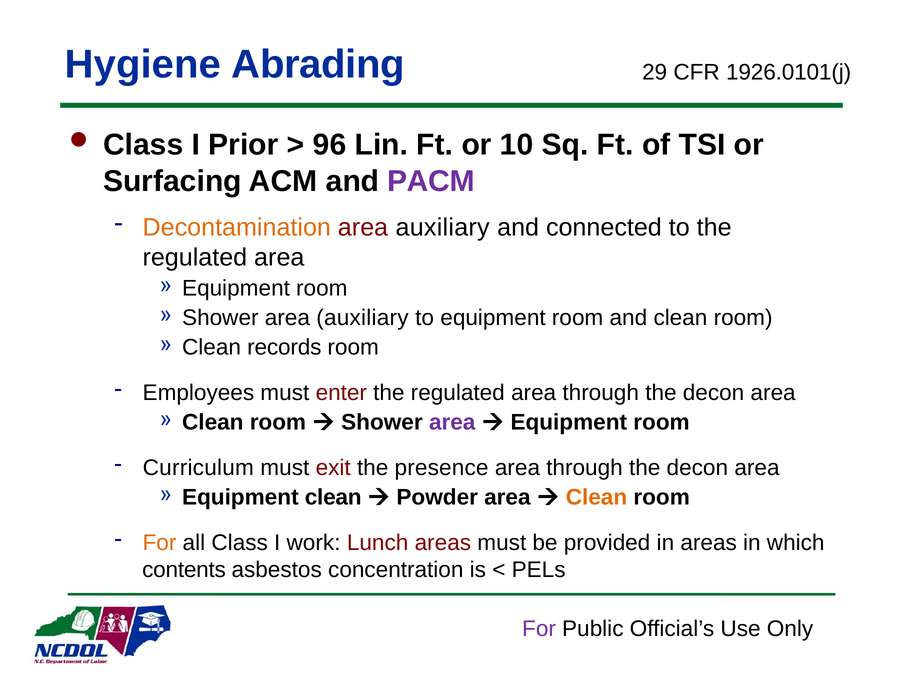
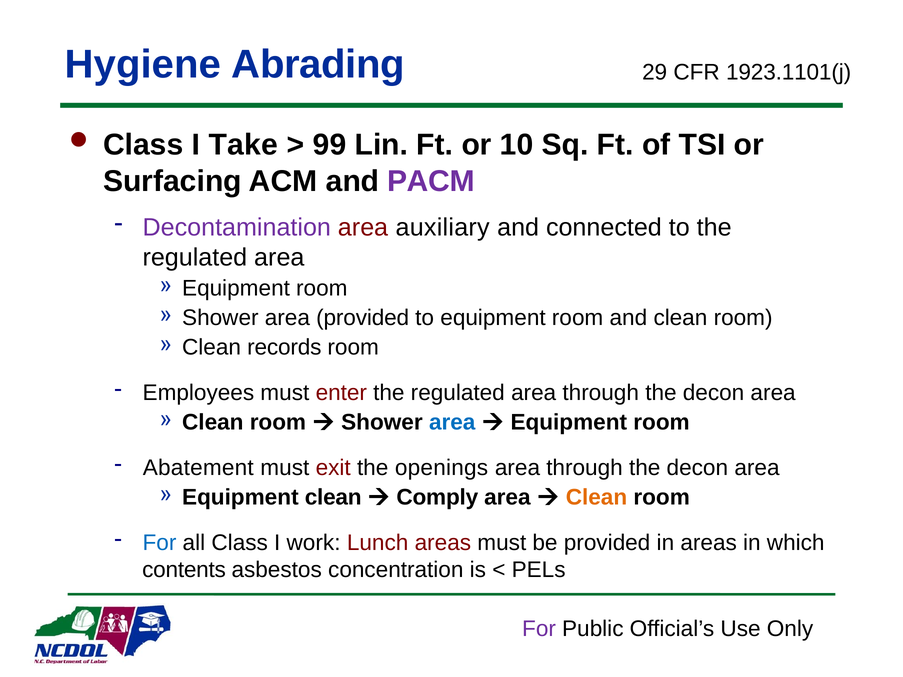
1926.0101(j: 1926.0101(j -> 1923.1101(j
Prior: Prior -> Take
96: 96 -> 99
Decontamination colour: orange -> purple
Shower area auxiliary: auxiliary -> provided
area at (452, 422) colour: purple -> blue
Curriculum: Curriculum -> Abatement
presence: presence -> openings
Powder: Powder -> Comply
For at (160, 543) colour: orange -> blue
